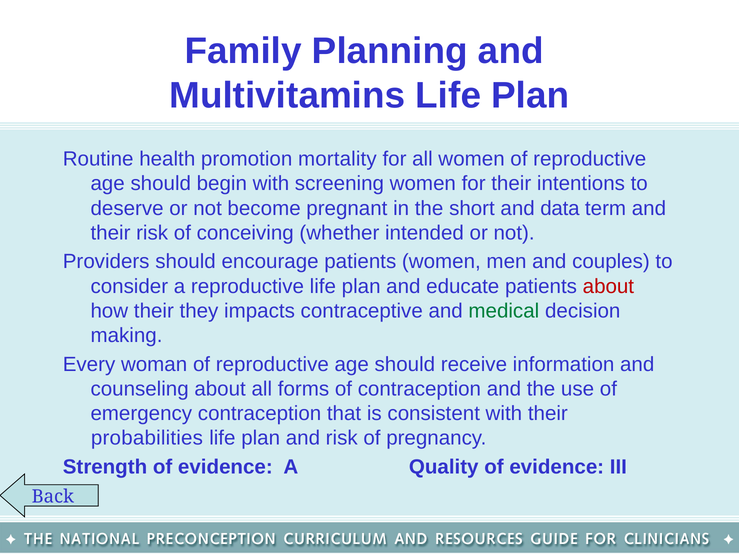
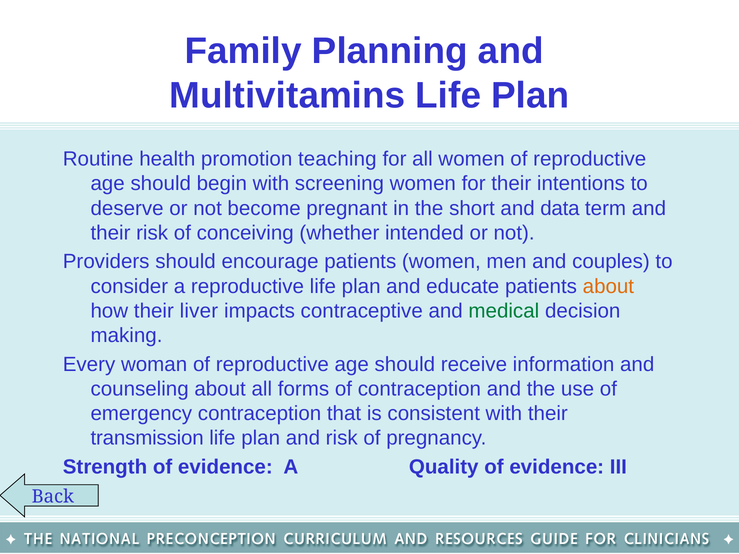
mortality: mortality -> teaching
about at (608, 286) colour: red -> orange
they: they -> liver
probabilities: probabilities -> transmission
